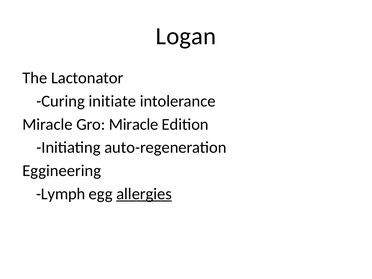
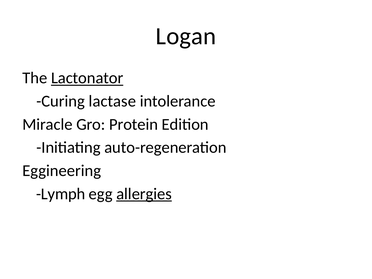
Lactonator underline: none -> present
initiate: initiate -> lactase
Gro Miracle: Miracle -> Protein
